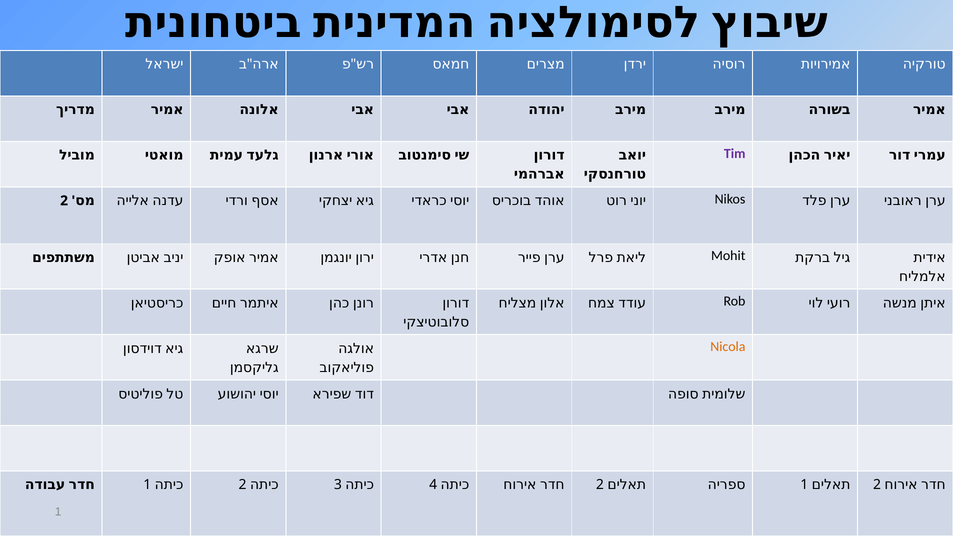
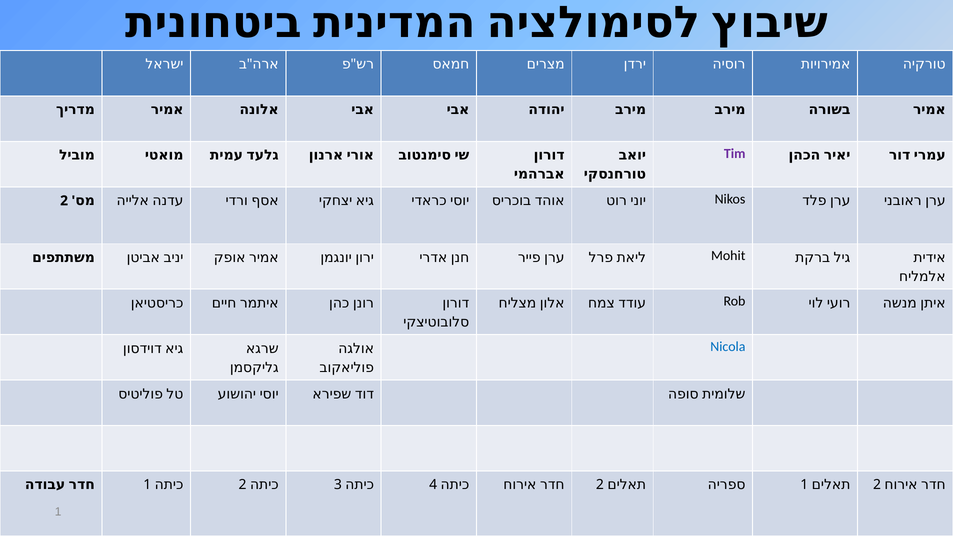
Nicola colour: orange -> blue
